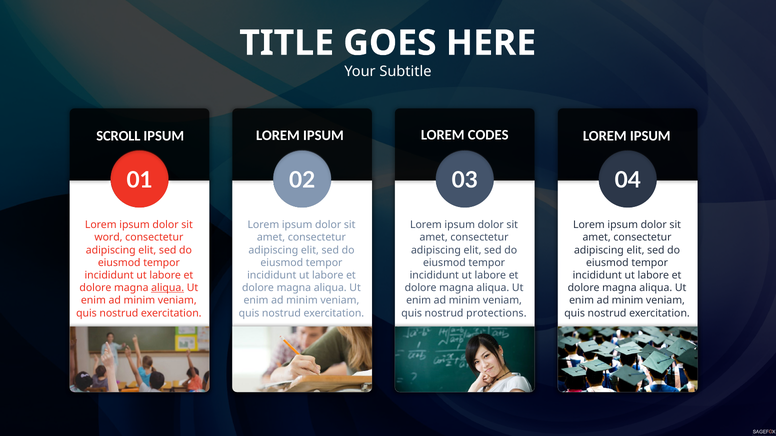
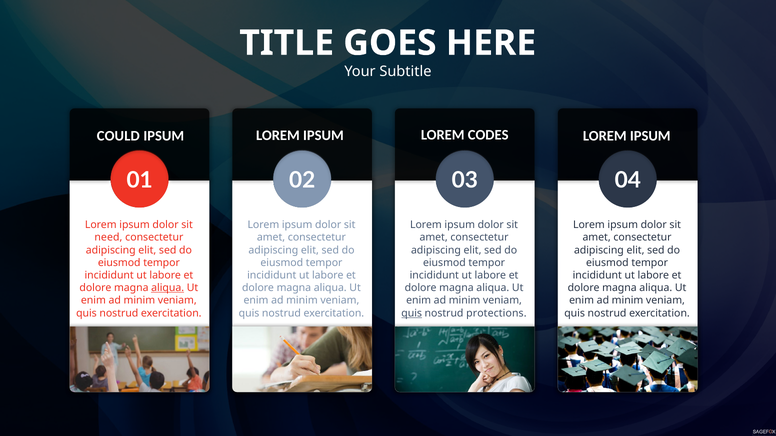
SCROLL: SCROLL -> COULD
word: word -> need
quis at (412, 313) underline: none -> present
